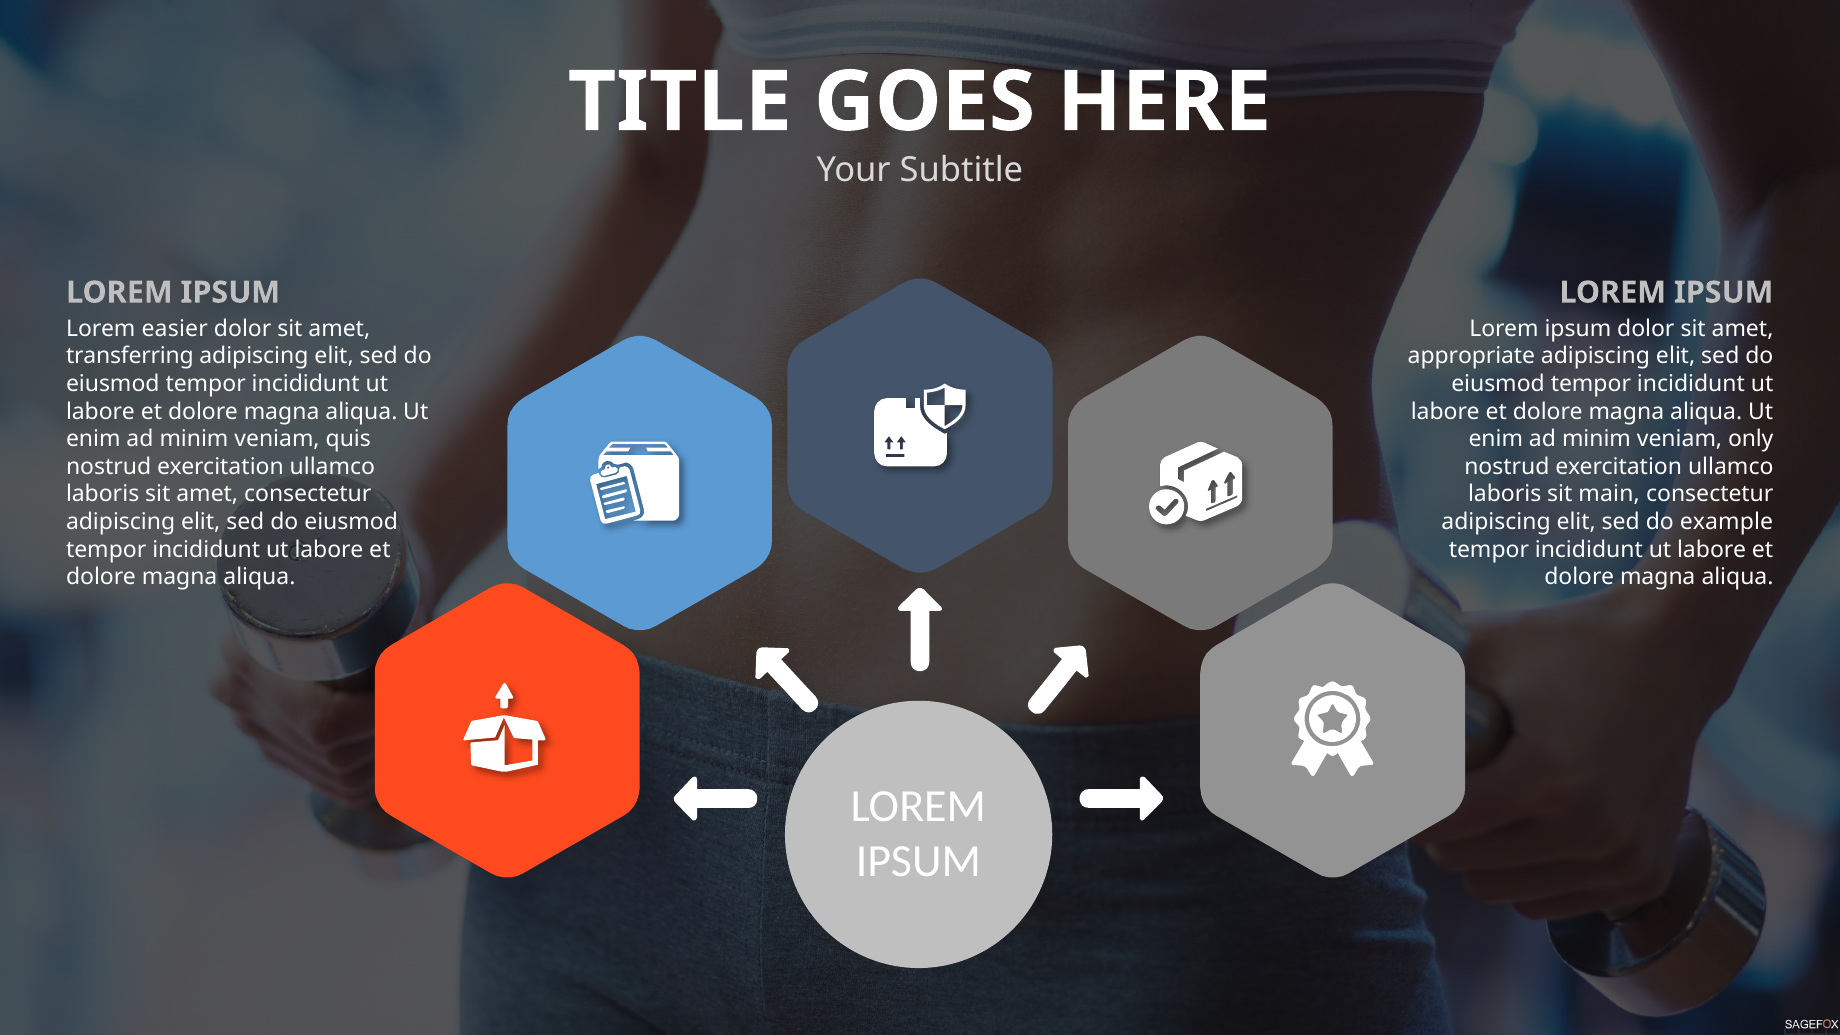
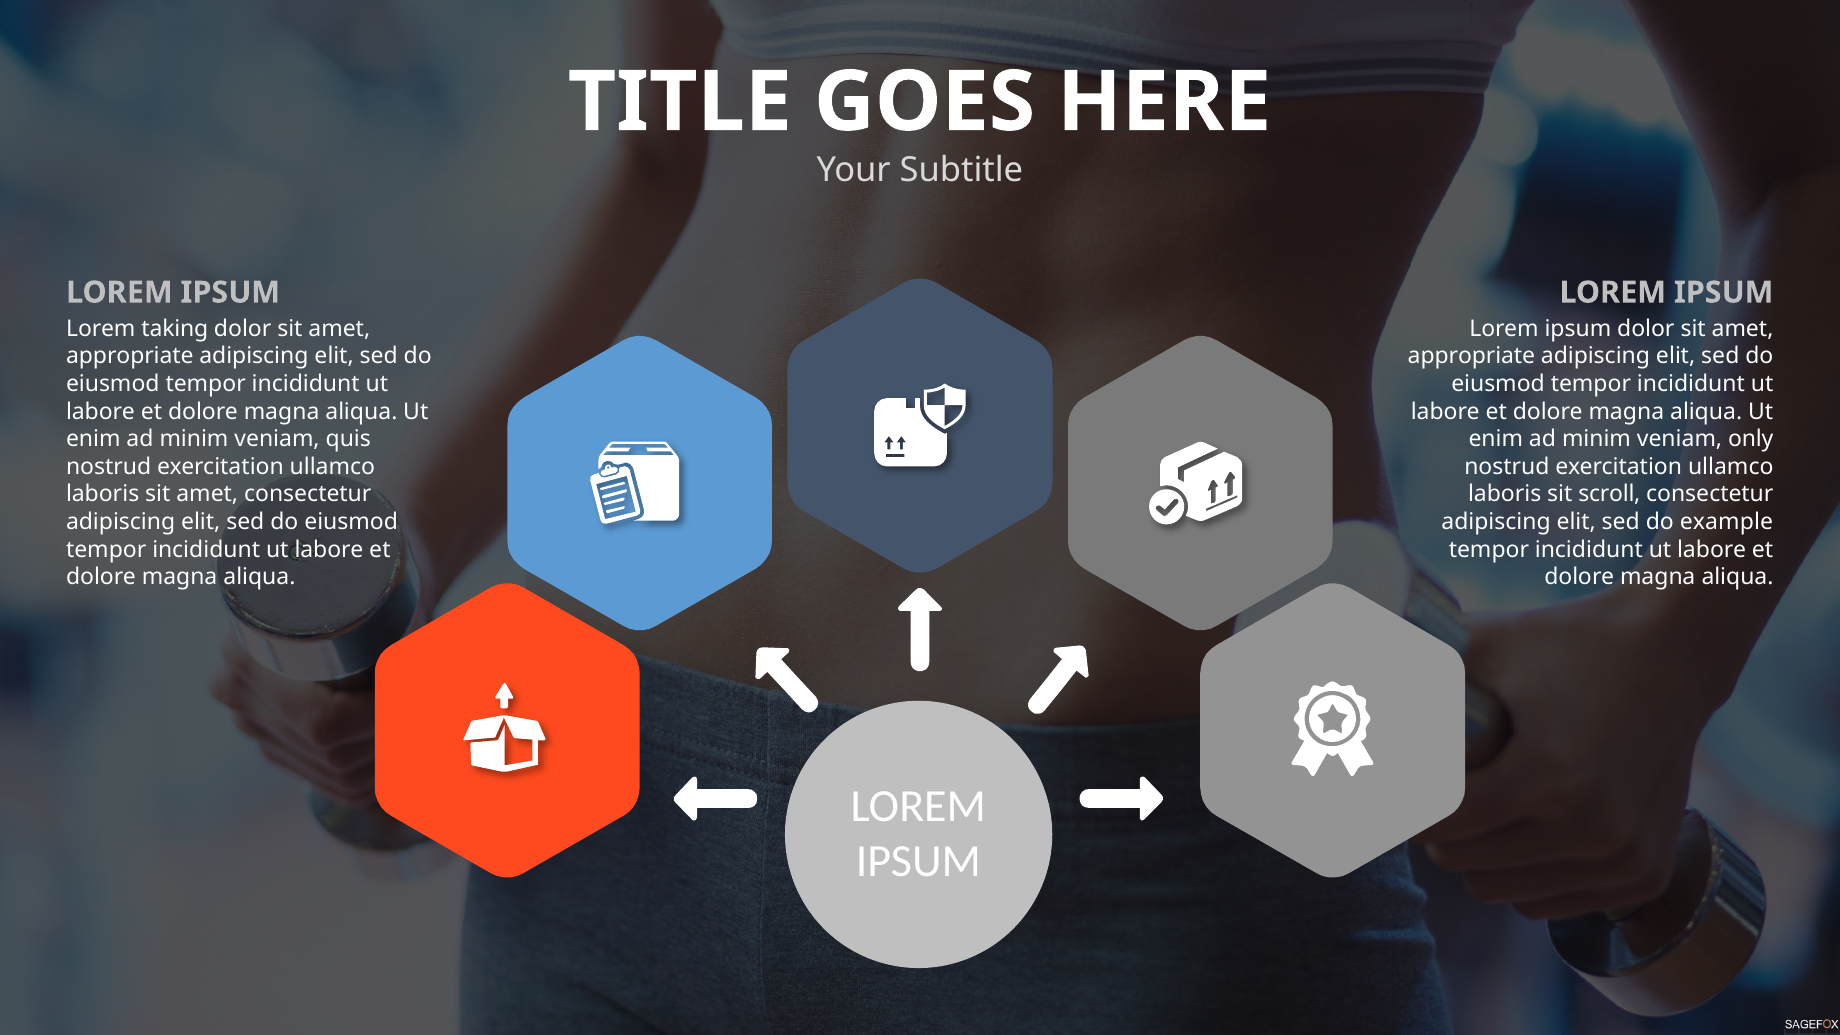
easier: easier -> taking
transferring at (130, 356): transferring -> appropriate
main: main -> scroll
